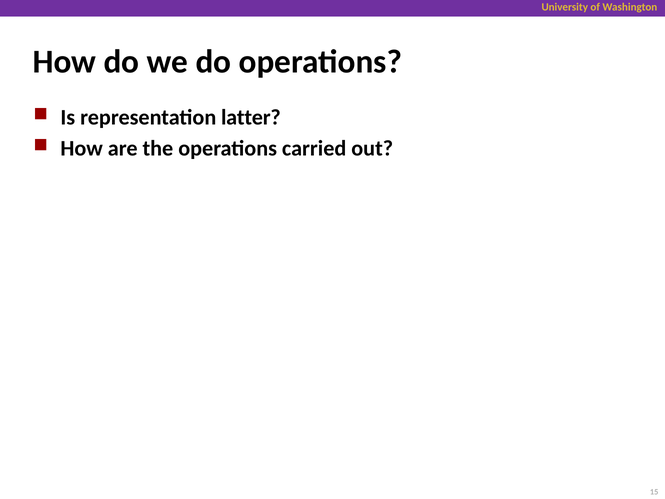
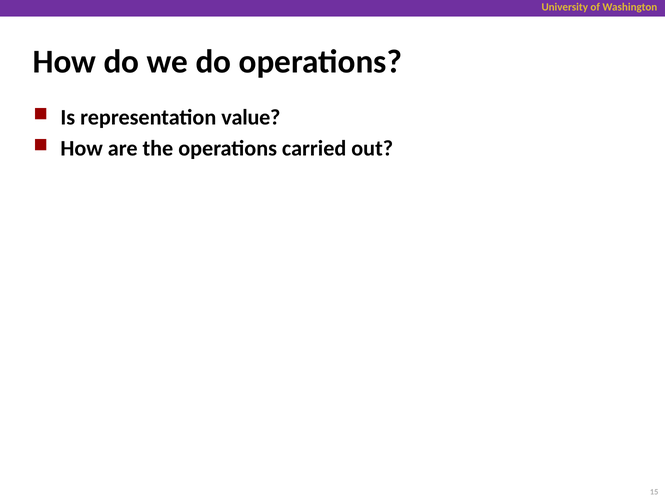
latter: latter -> value
